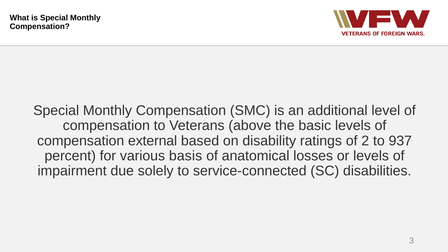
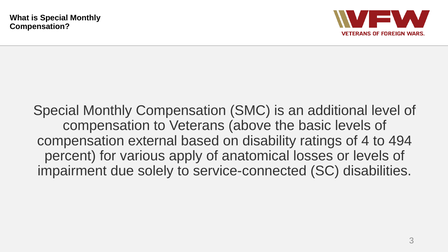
2: 2 -> 4
937: 937 -> 494
basis: basis -> apply
